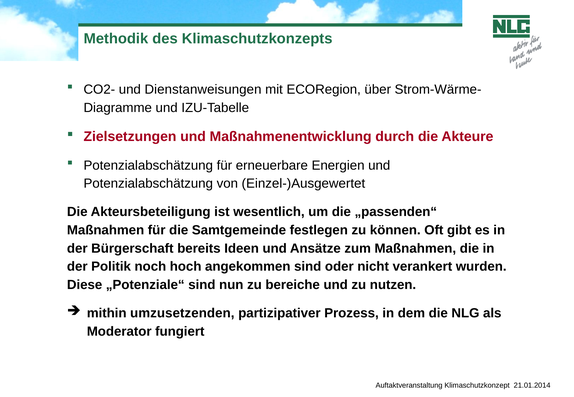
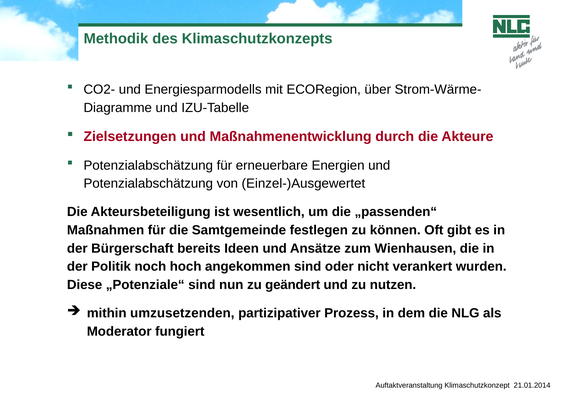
Dienstanweisungen: Dienstanweisungen -> Energiesparmodells
zum Maßnahmen: Maßnahmen -> Wienhausen
bereiche: bereiche -> geändert
